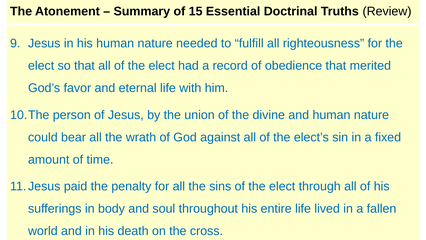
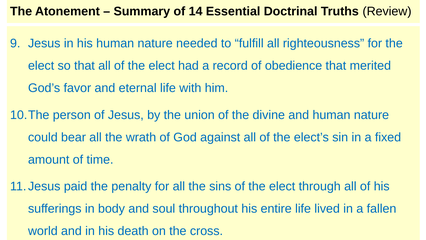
15: 15 -> 14
